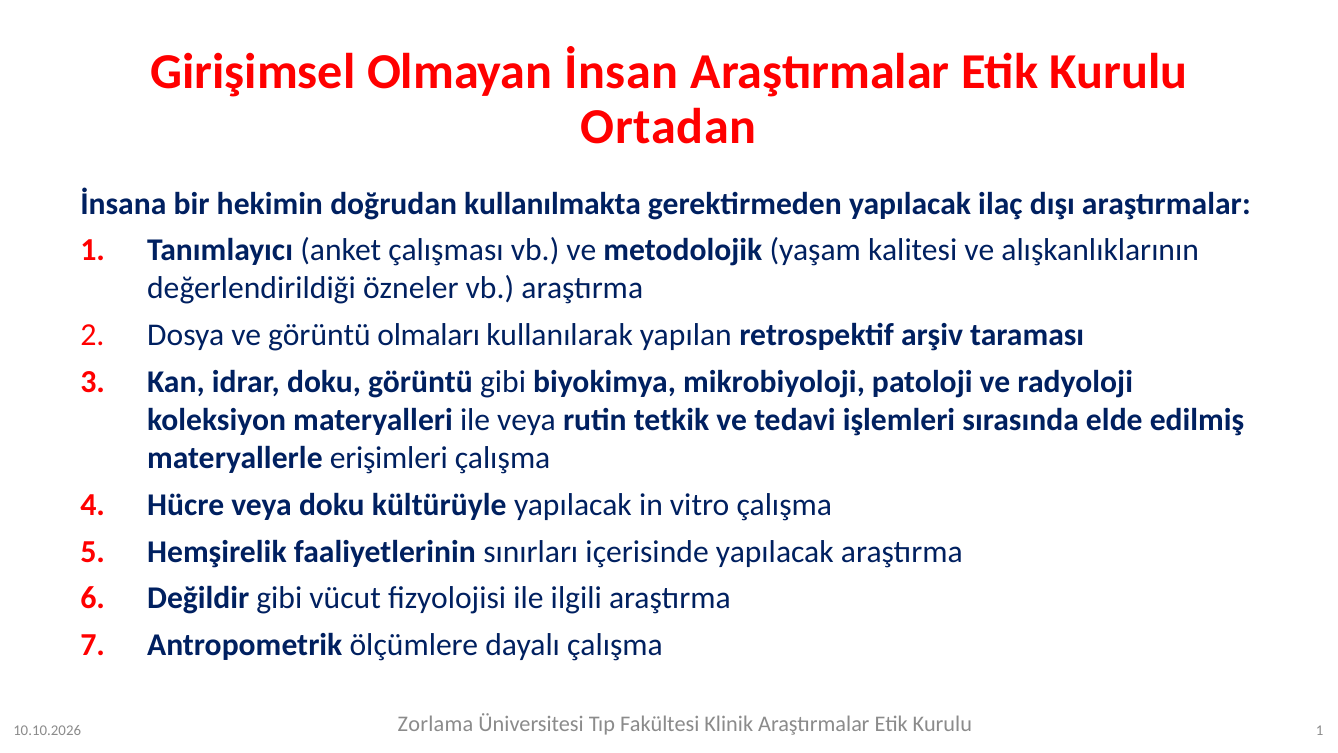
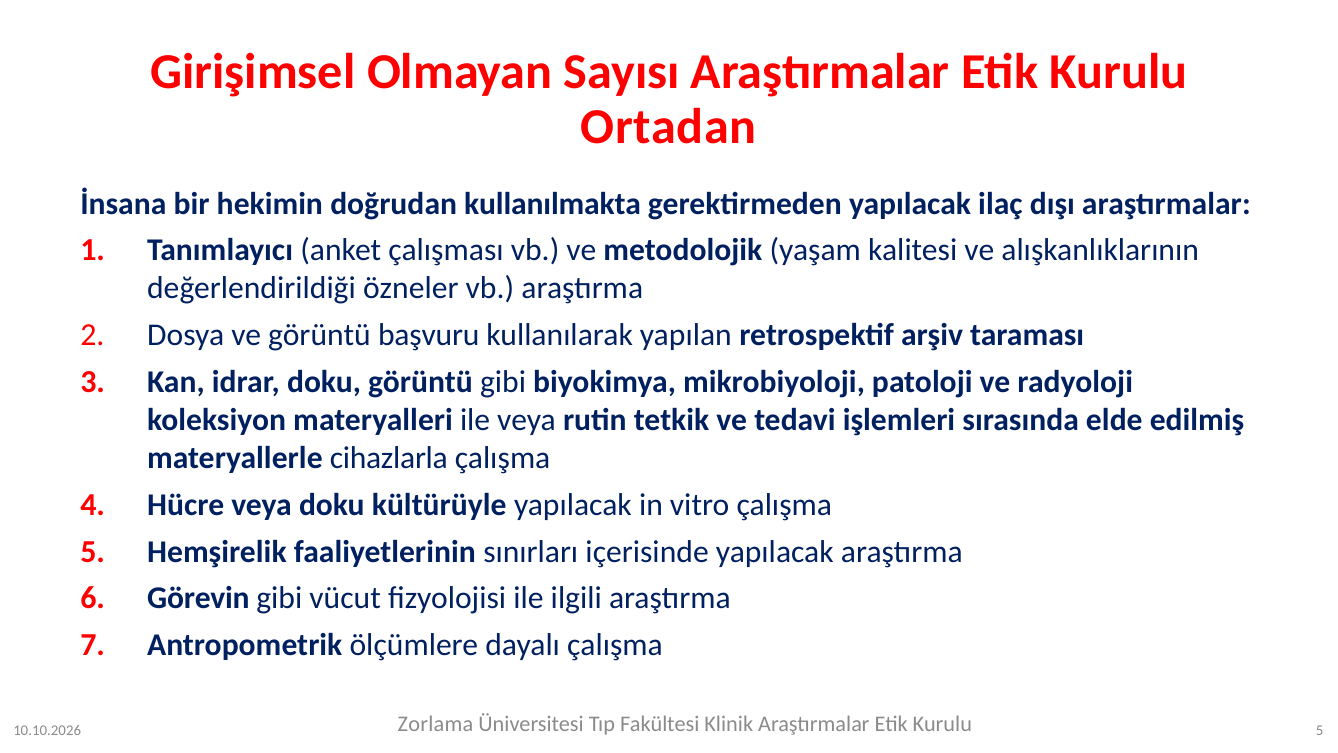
İnsan: İnsan -> Sayısı
olmaları: olmaları -> başvuru
erişimleri: erişimleri -> cihazlarla
Değildir: Değildir -> Görevin
Kurulu 1: 1 -> 5
